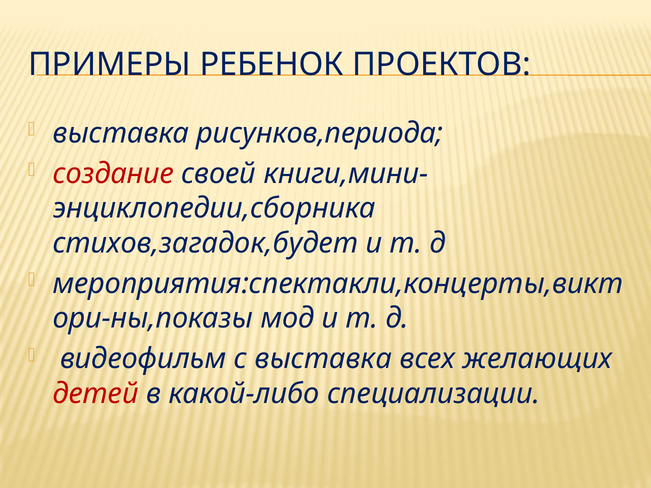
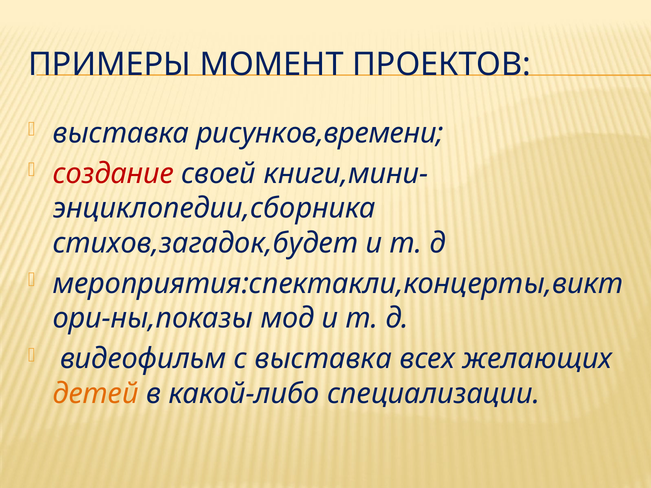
РЕБЕНОК: РЕБЕНОК -> МОМЕНТ
рисунков,периода: рисунков,периода -> рисунков,времени
детей colour: red -> orange
